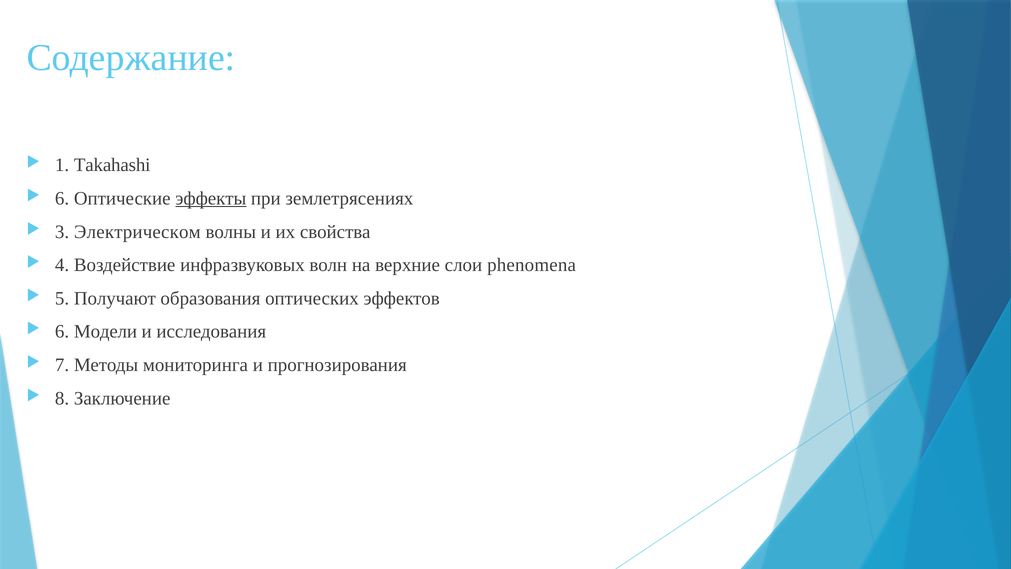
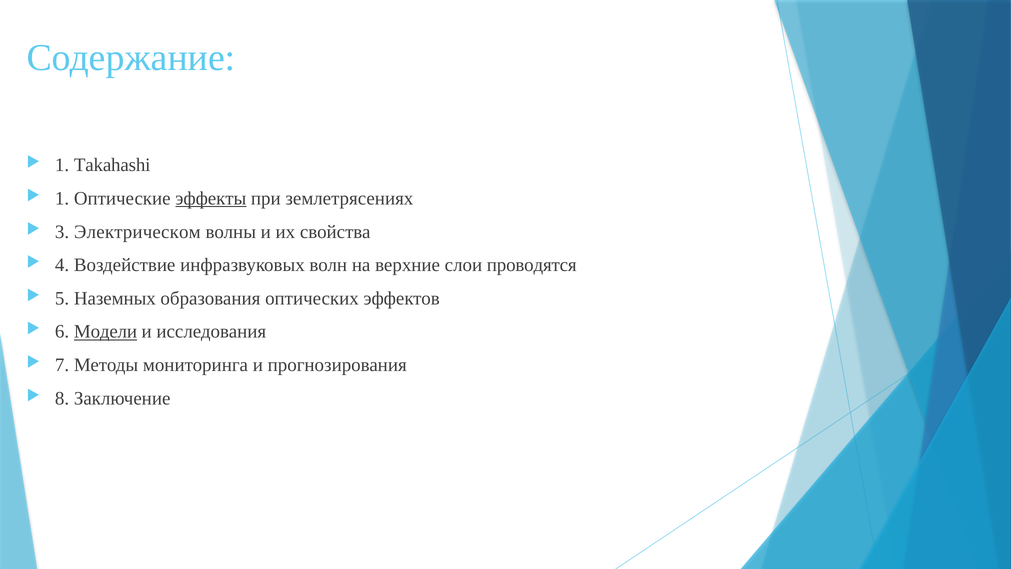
6 at (62, 198): 6 -> 1
phenomena: phenomena -> проводятся
Получают: Получают -> Наземных
Модели underline: none -> present
